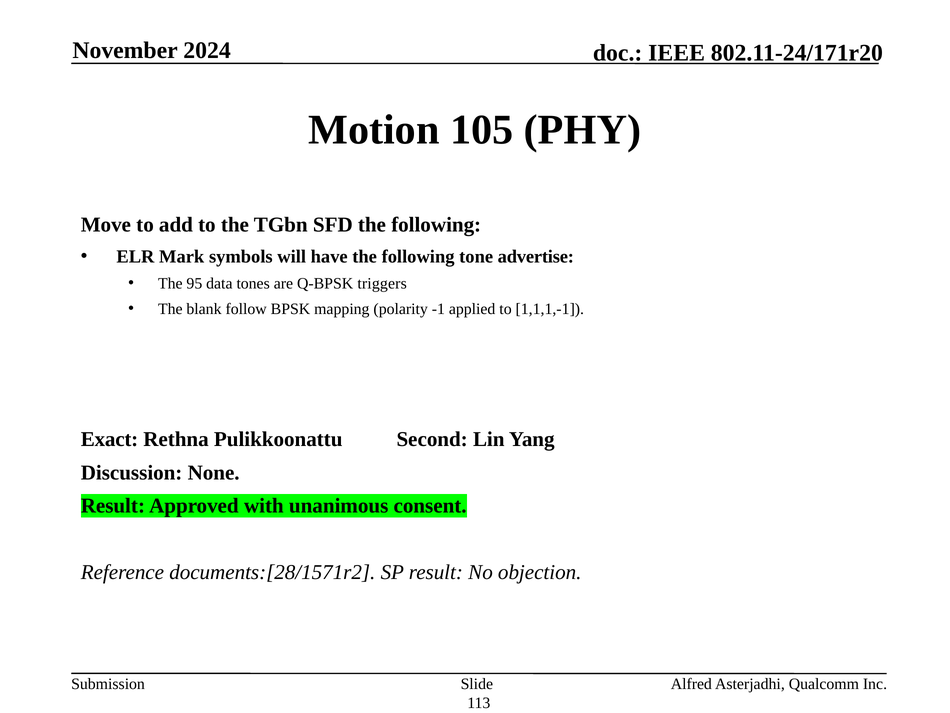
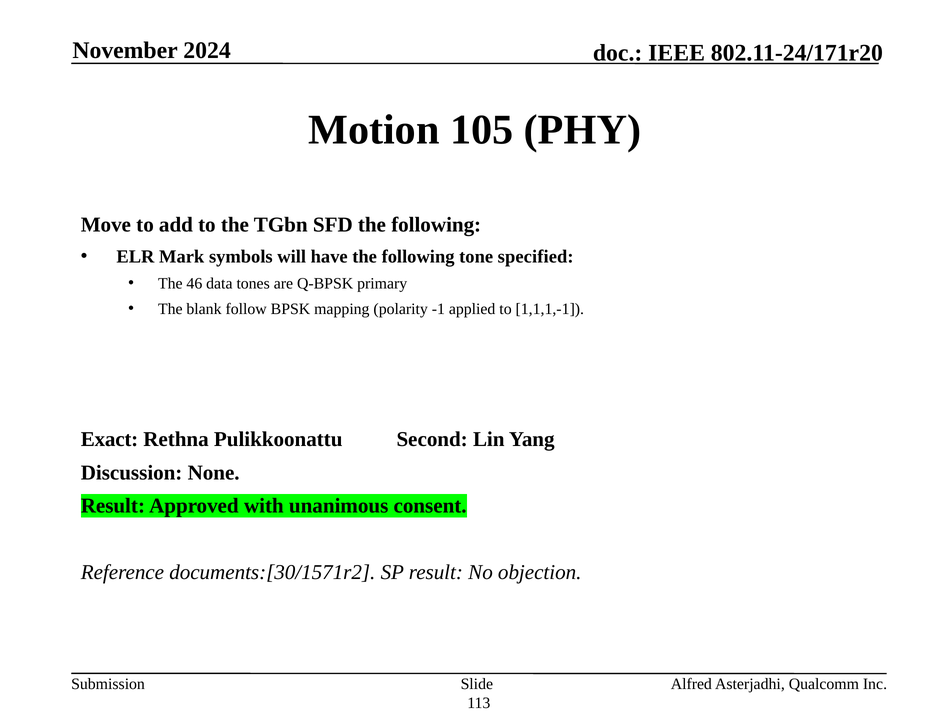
advertise: advertise -> specified
95: 95 -> 46
triggers: triggers -> primary
documents:[28/1571r2: documents:[28/1571r2 -> documents:[30/1571r2
